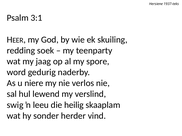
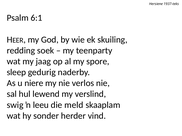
3:1: 3:1 -> 6:1
word: word -> sleep
heilig: heilig -> meld
